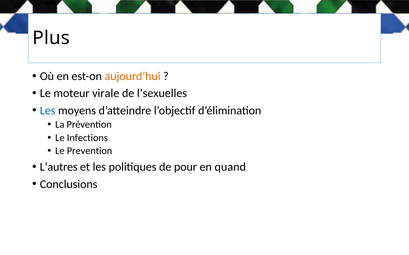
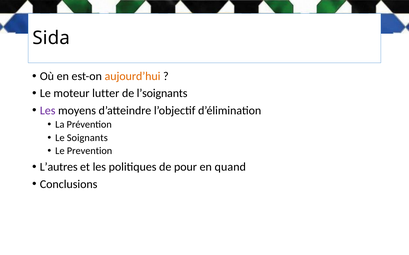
Plus: Plus -> Sida
virale: virale -> lutter
l’sexuelles: l’sexuelles -> l’soignants
Les at (48, 111) colour: blue -> purple
Infections: Infections -> Soignants
